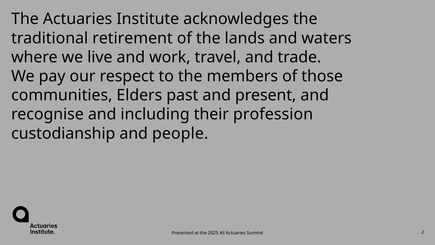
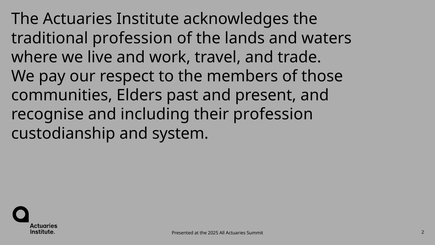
traditional retirement: retirement -> profession
people: people -> system
